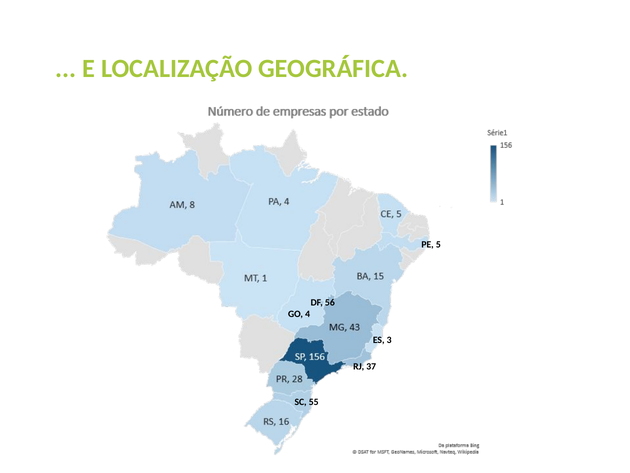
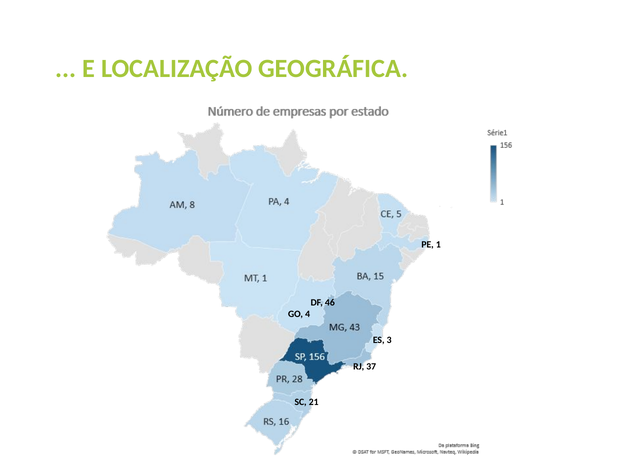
5: 5 -> 1
56: 56 -> 46
55: 55 -> 21
